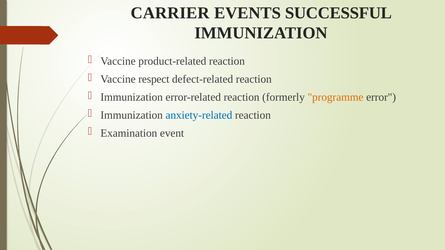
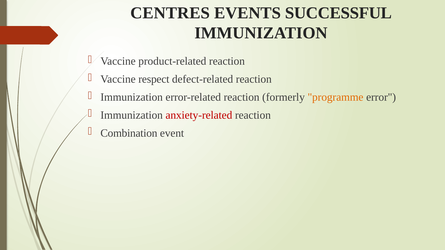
CARRIER: CARRIER -> CENTRES
anxiety-related colour: blue -> red
Examination: Examination -> Combination
